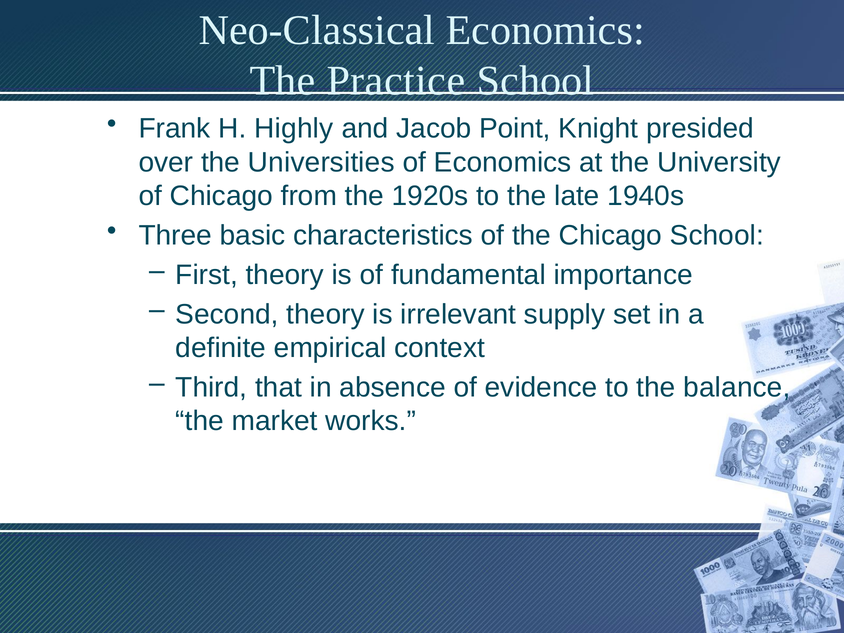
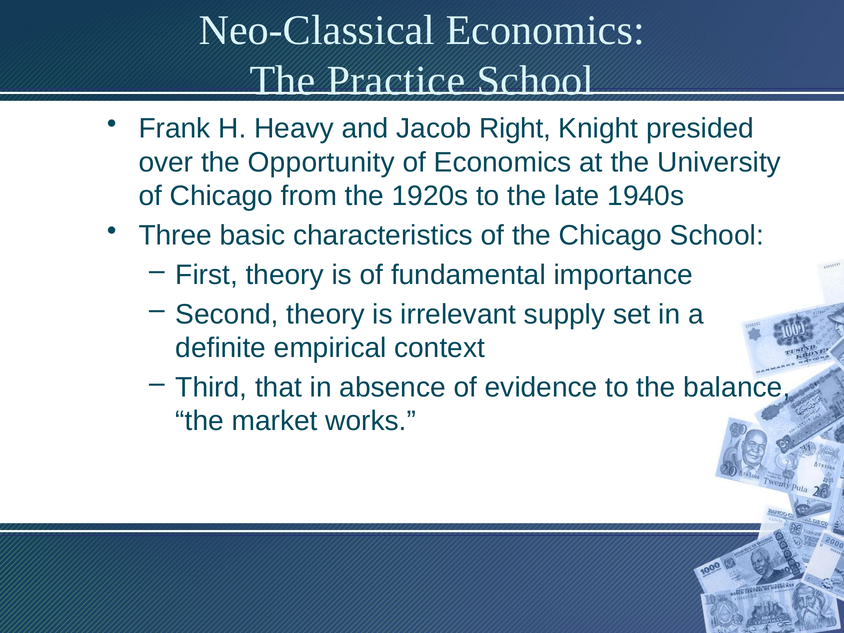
Highly: Highly -> Heavy
Point: Point -> Right
Universities: Universities -> Opportunity
